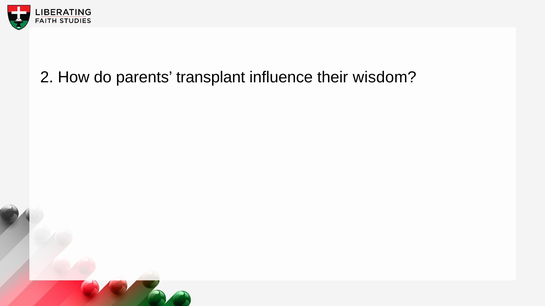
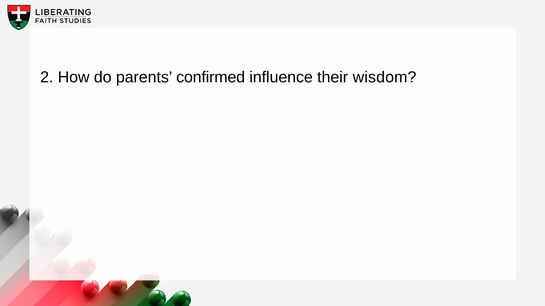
transplant: transplant -> confirmed
